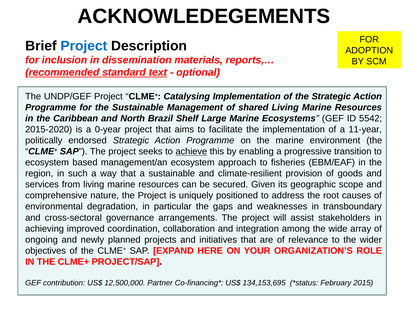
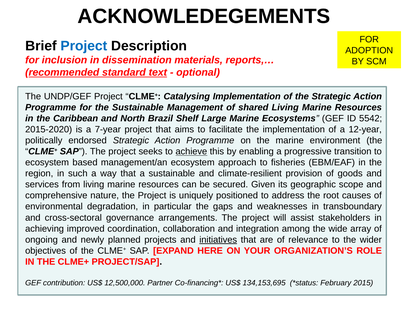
0-year: 0-year -> 7-year
11-year: 11-year -> 12-year
initiatives underline: none -> present
